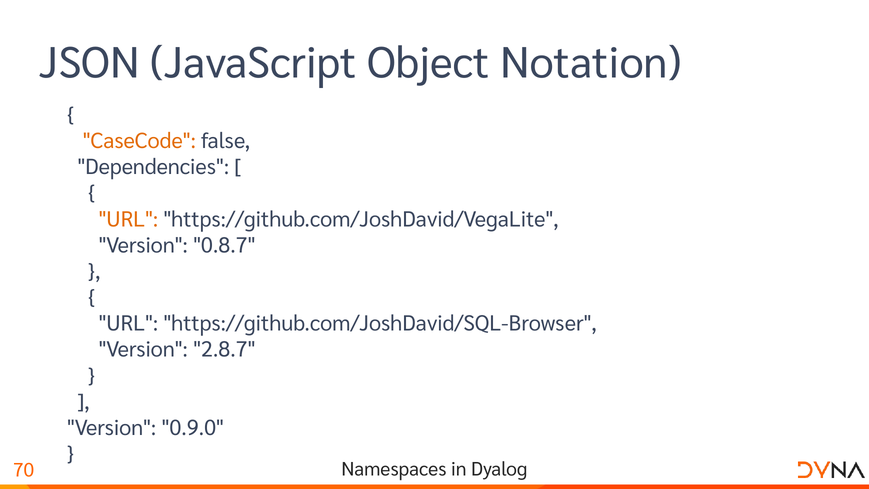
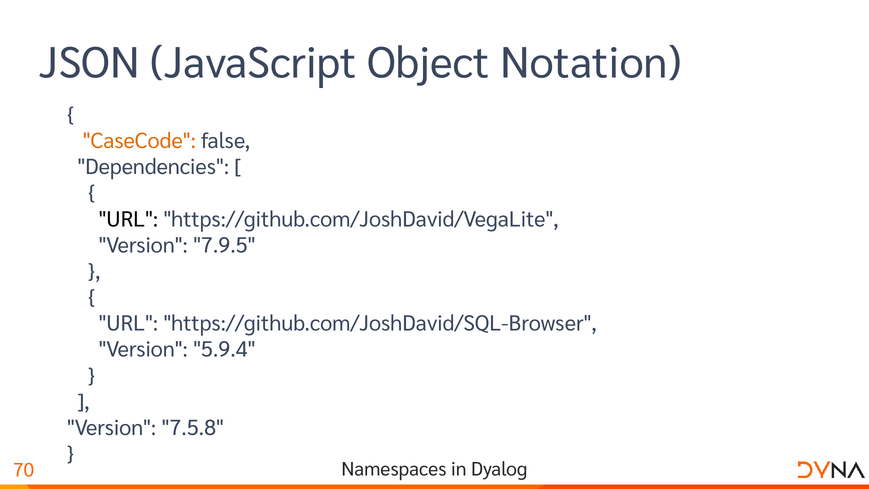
URL at (128, 219) colour: orange -> black
0.8.7: 0.8.7 -> 7.9.5
2.8.7: 2.8.7 -> 5.9.4
0.9.0: 0.9.0 -> 7.5.8
